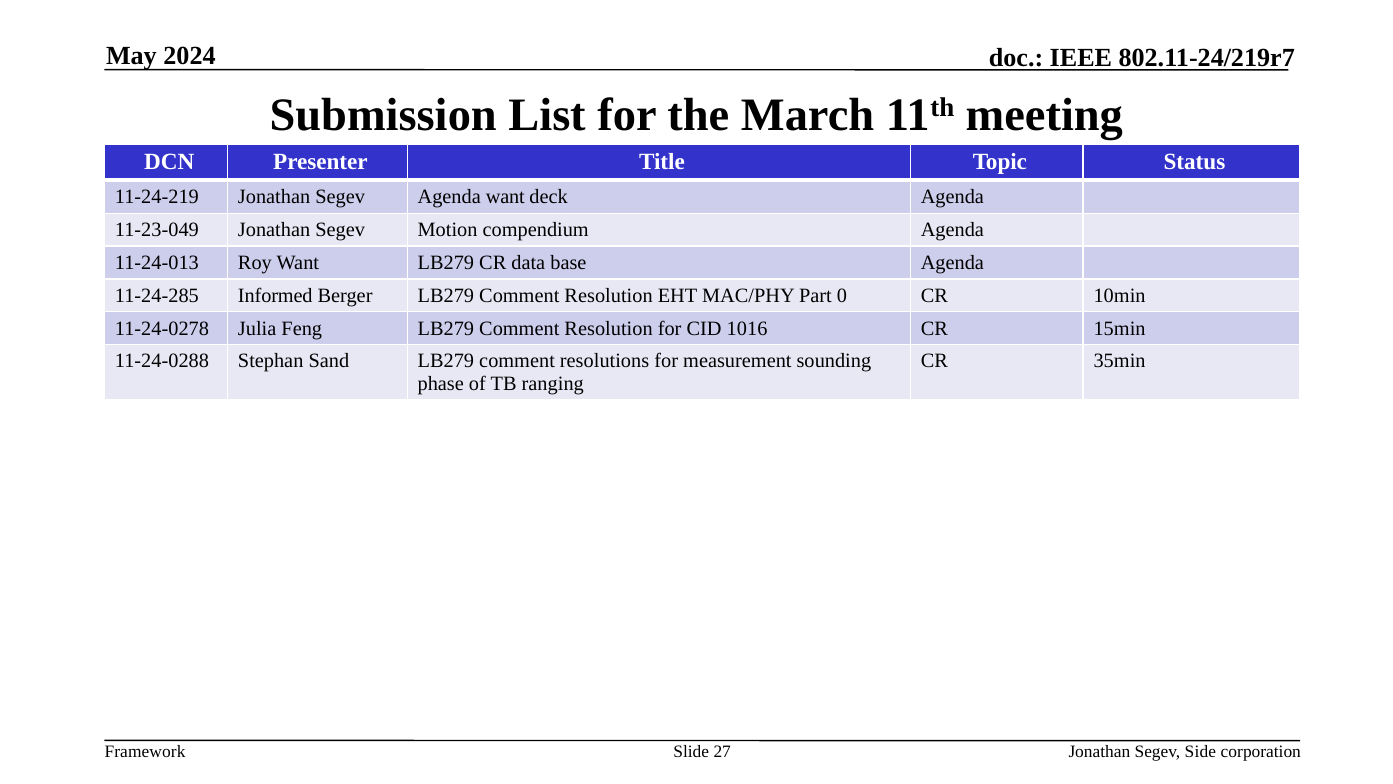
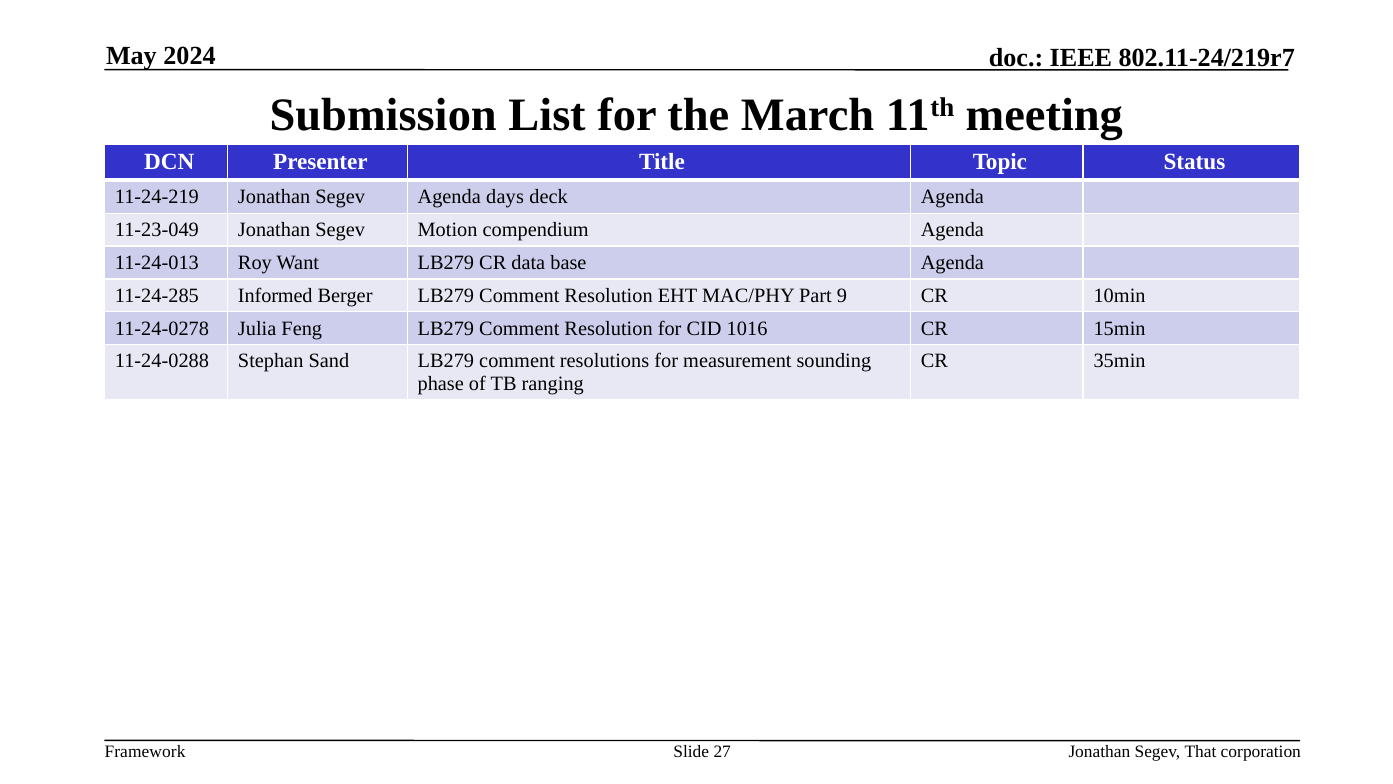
Agenda want: want -> days
0: 0 -> 9
Side: Side -> That
